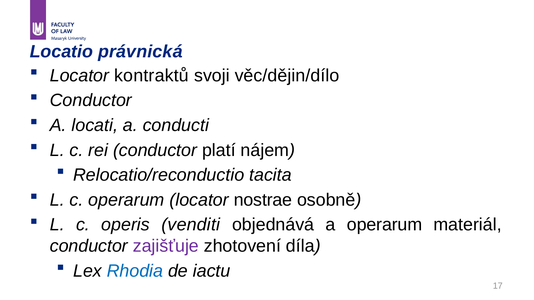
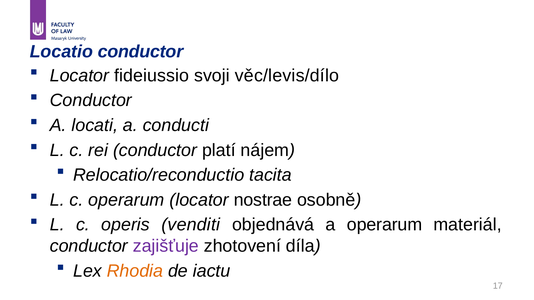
Locatio právnická: právnická -> conductor
kontraktů: kontraktů -> fideiussio
věc/dějin/dílo: věc/dějin/dílo -> věc/levis/dílo
Rhodia colour: blue -> orange
